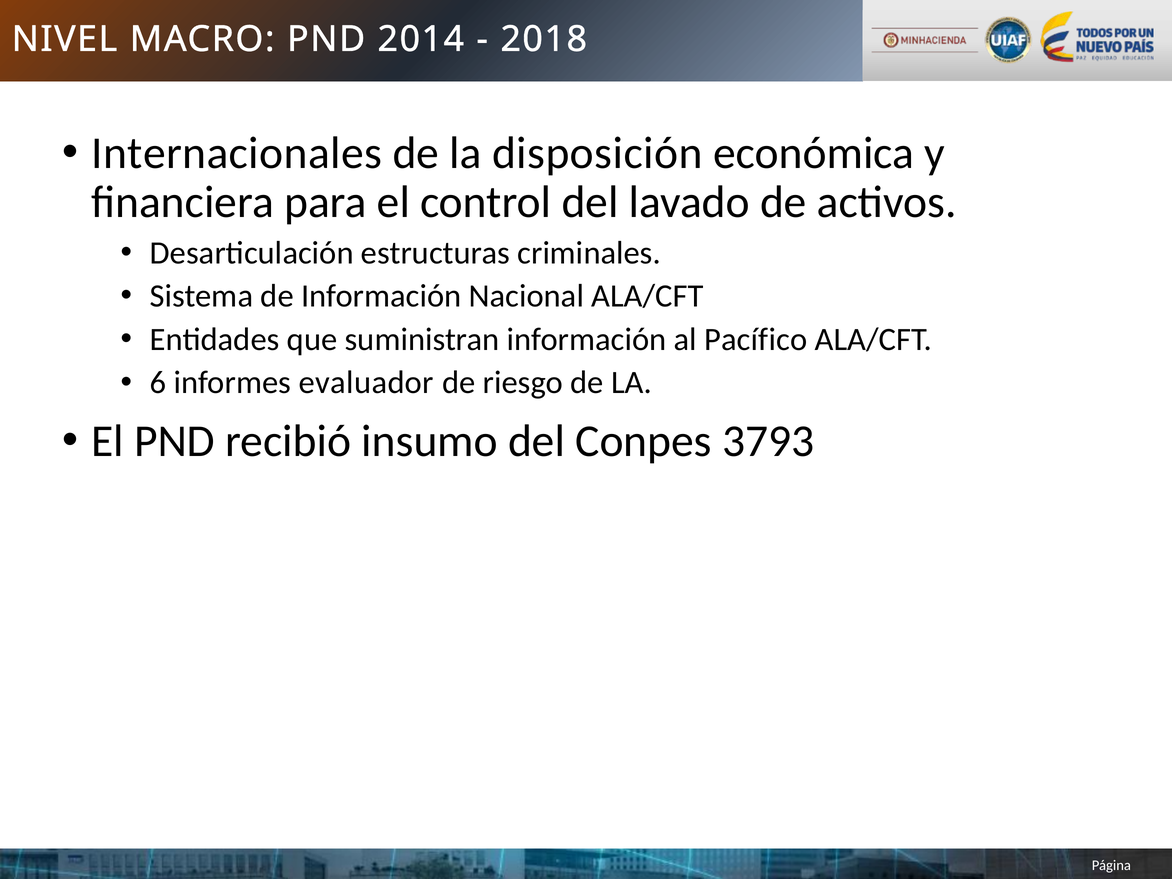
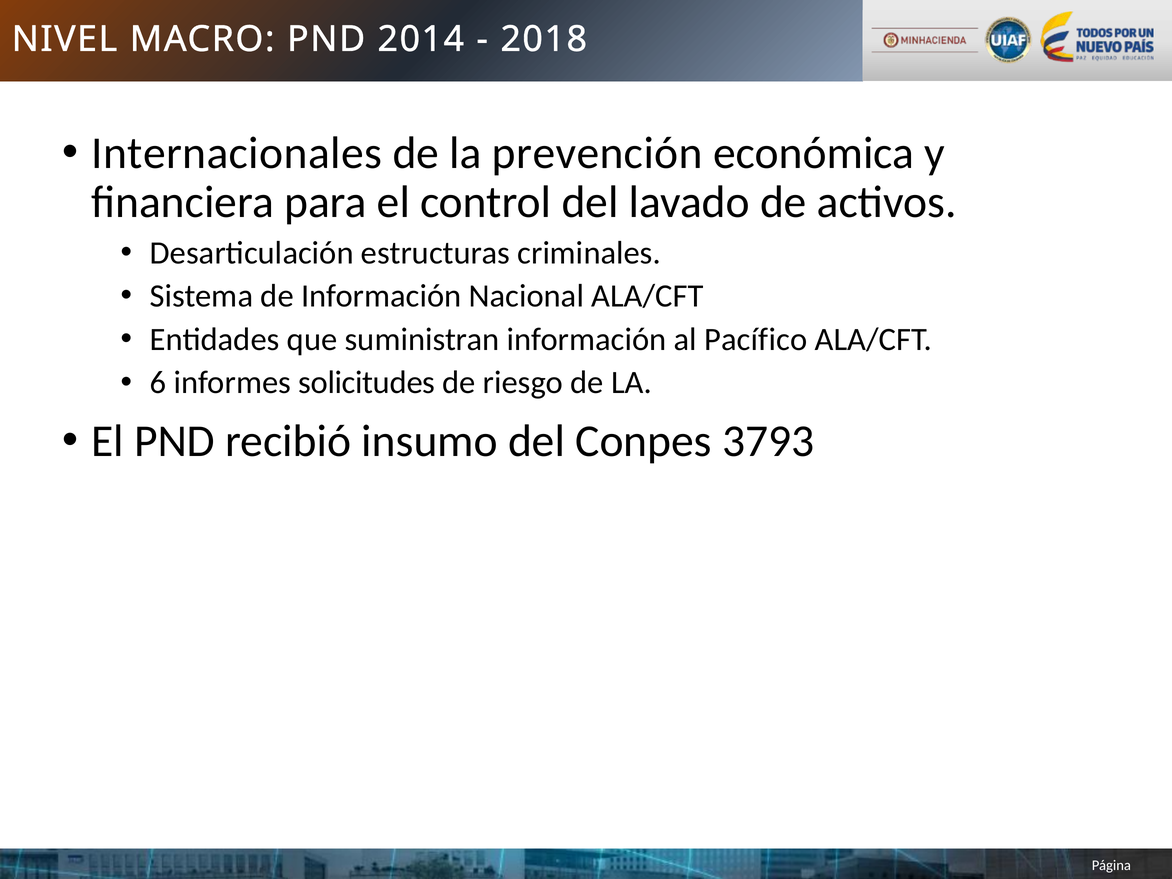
disposición: disposición -> prevención
evaluador: evaluador -> solicitudes
